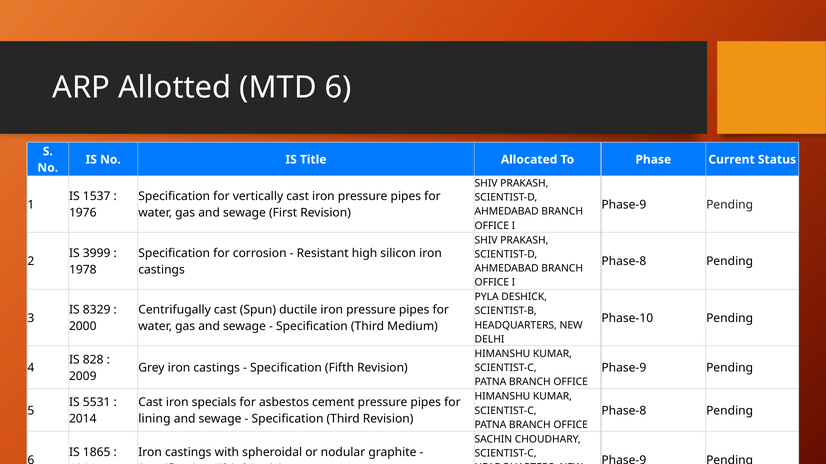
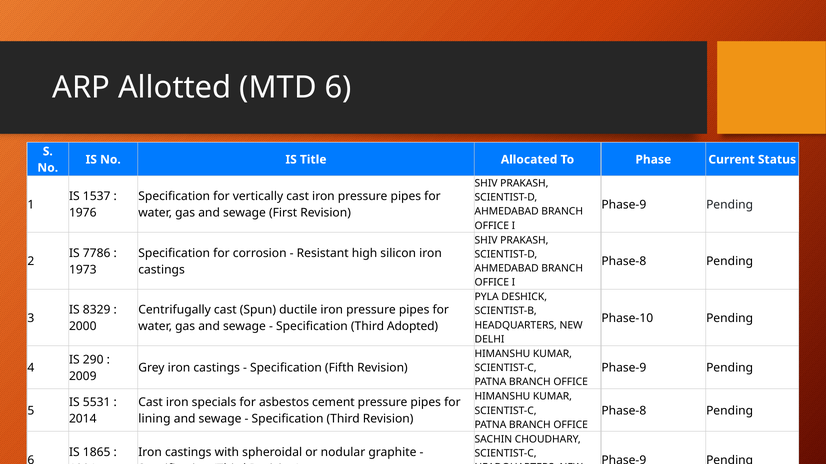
3999: 3999 -> 7786
1978: 1978 -> 1973
Medium: Medium -> Adopted
828: 828 -> 290
